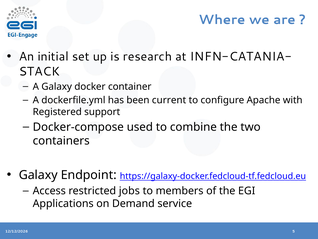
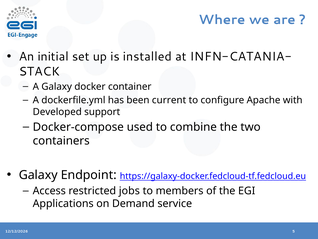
research: research -> installed
Registered: Registered -> Developed
